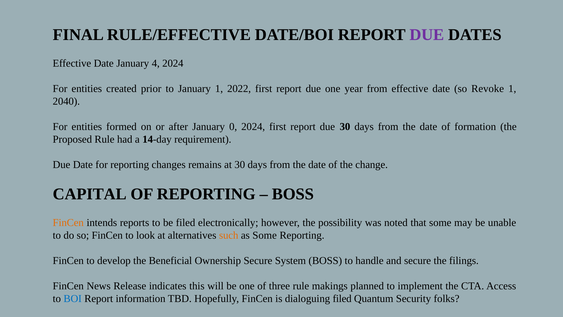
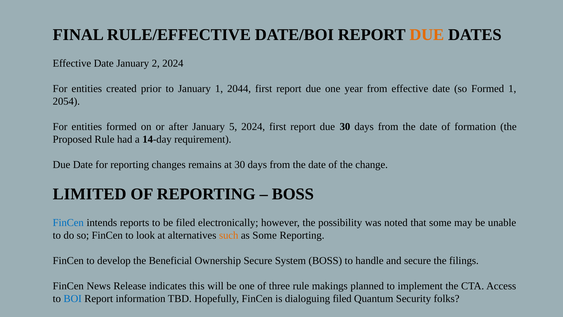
DUE at (427, 35) colour: purple -> orange
4: 4 -> 2
2022: 2022 -> 2044
so Revoke: Revoke -> Formed
2040: 2040 -> 2054
0: 0 -> 5
CAPITAL: CAPITAL -> LIMITED
FinCen at (68, 222) colour: orange -> blue
